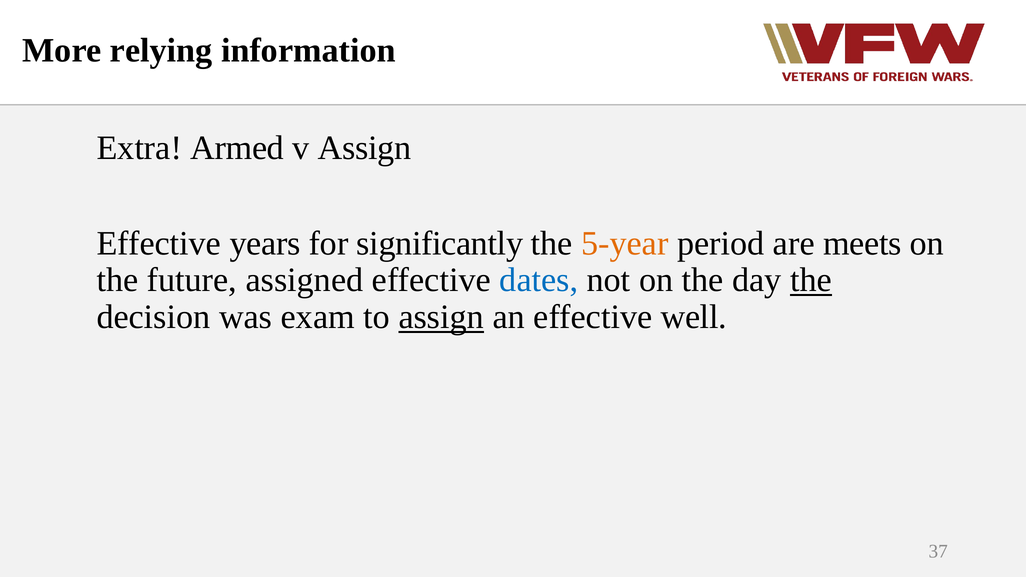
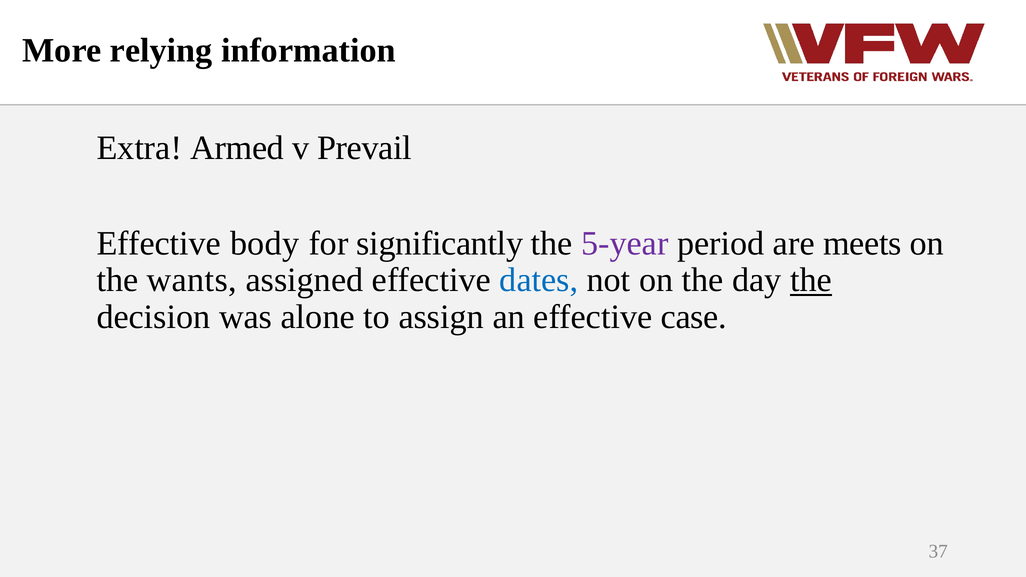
v Assign: Assign -> Prevail
years: years -> body
5-year colour: orange -> purple
future: future -> wants
exam: exam -> alone
assign at (441, 317) underline: present -> none
well: well -> case
